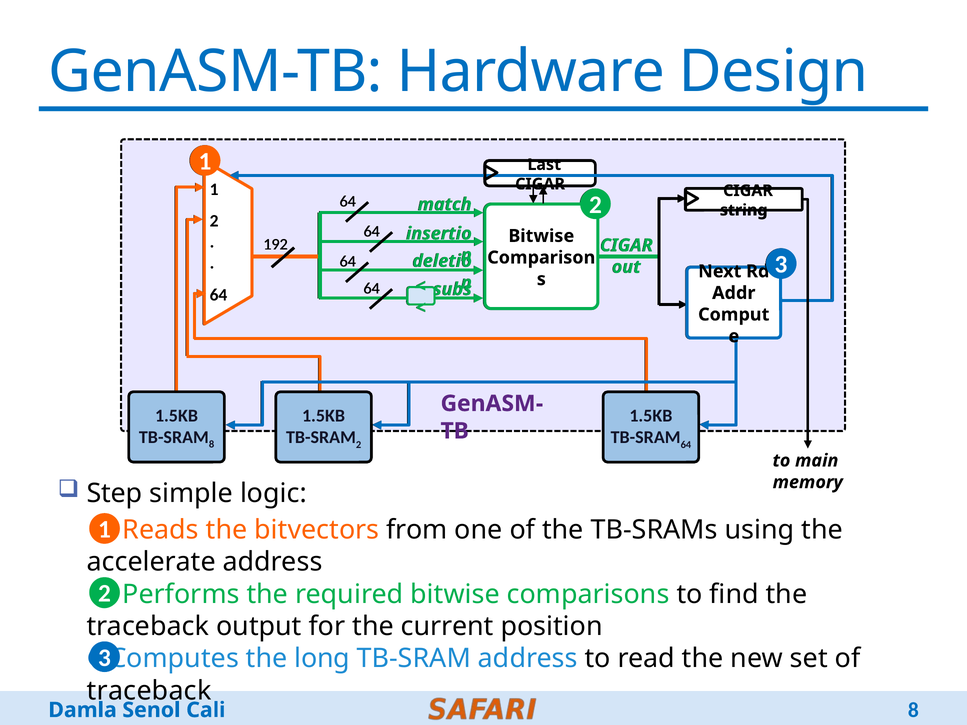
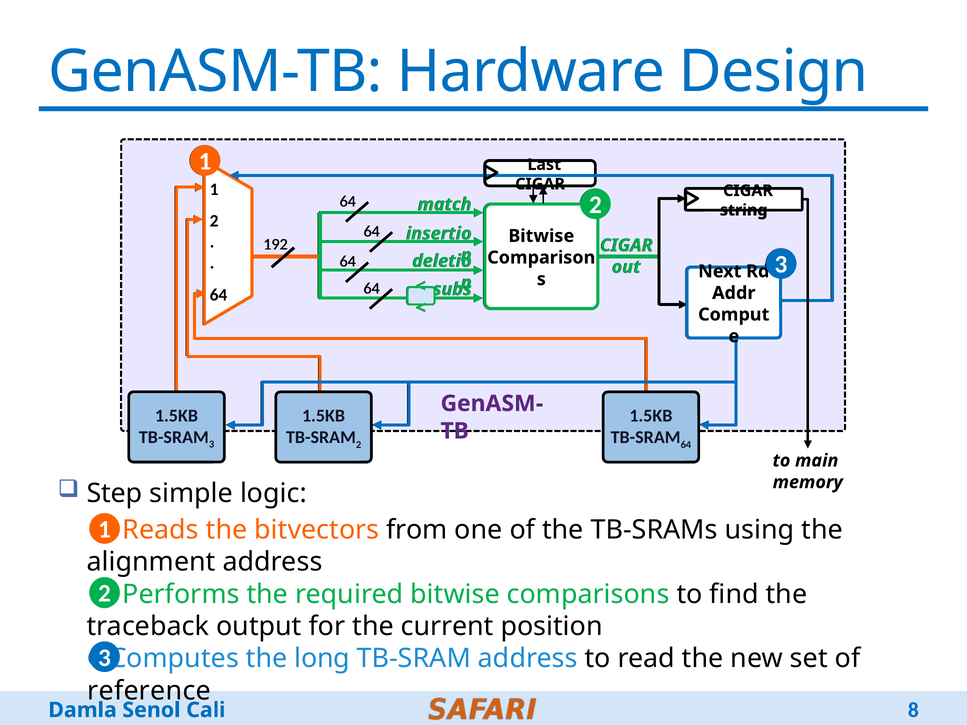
TB-SRAM 8: 8 -> 3
accelerate: accelerate -> alignment
traceback at (149, 691): traceback -> reference
